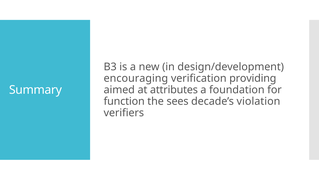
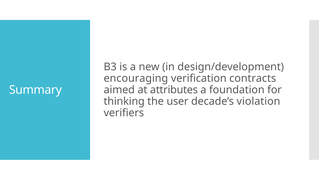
providing: providing -> contracts
function: function -> thinking
sees: sees -> user
